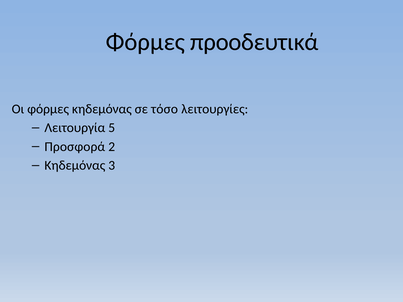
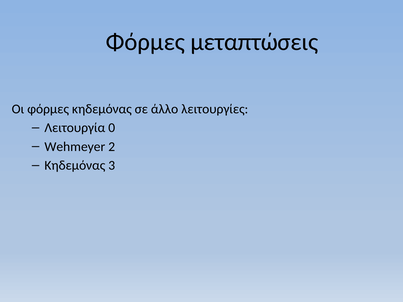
προοδευτικά: προοδευτικά -> μεταπτώσεις
τόσο: τόσο -> άλλο
5: 5 -> 0
Προσφορά: Προσφορά -> Wehmeyer
